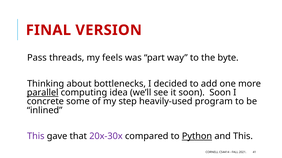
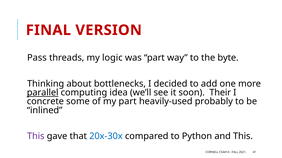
feels: feels -> logic
soon Soon: Soon -> Their
my step: step -> part
program: program -> probably
20x-30x colour: purple -> blue
Python underline: present -> none
